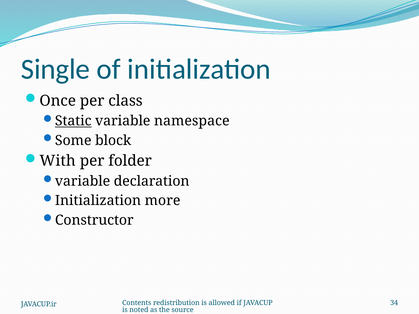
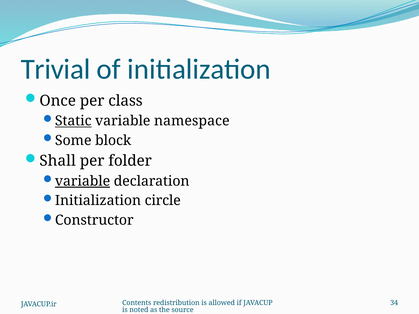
Single: Single -> Trivial
With: With -> Shall
variable at (83, 181) underline: none -> present
more: more -> circle
